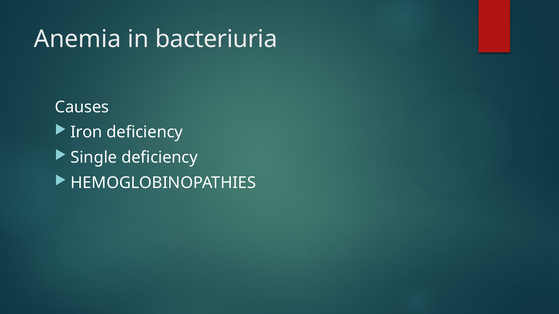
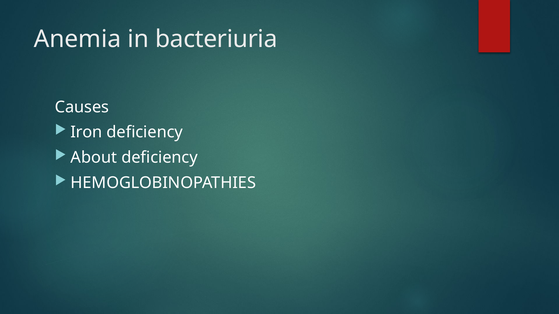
Single: Single -> About
